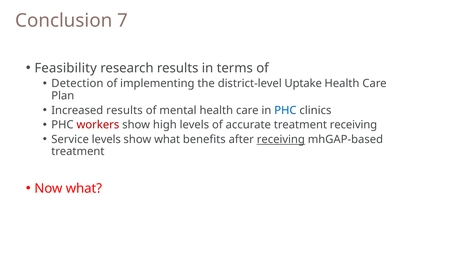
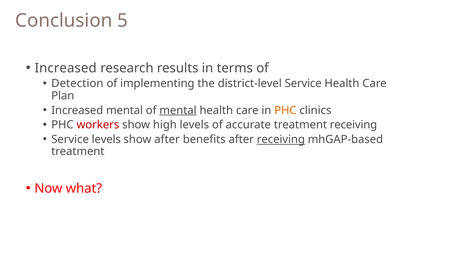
7: 7 -> 5
Feasibility at (66, 68): Feasibility -> Increased
district-level Uptake: Uptake -> Service
Increased results: results -> mental
mental at (178, 110) underline: none -> present
PHC at (285, 110) colour: blue -> orange
show what: what -> after
